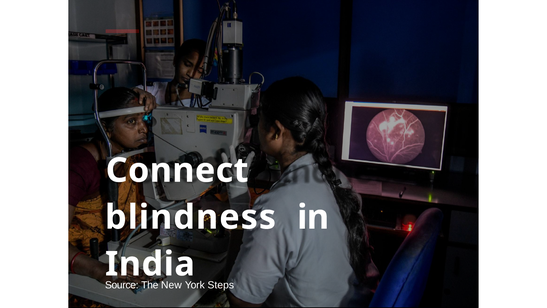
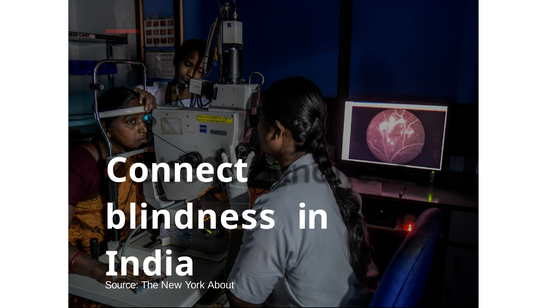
Steps: Steps -> About
